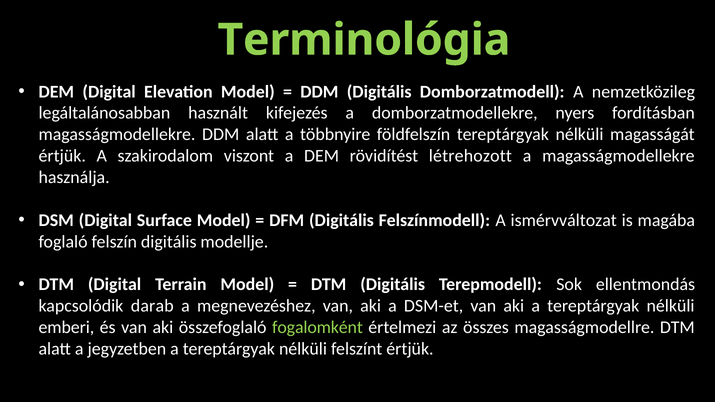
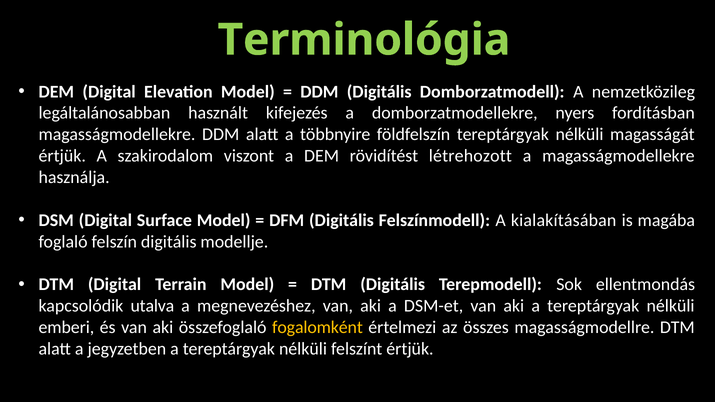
ismérvváltozat: ismérvváltozat -> kialakításában
darab: darab -> utalva
fogalomként colour: light green -> yellow
